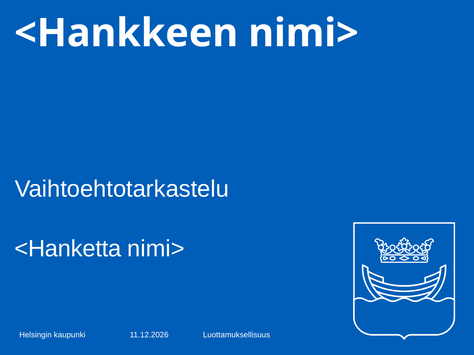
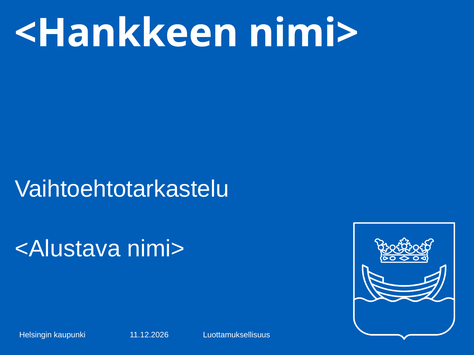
<Hanketta: <Hanketta -> <Alustava
